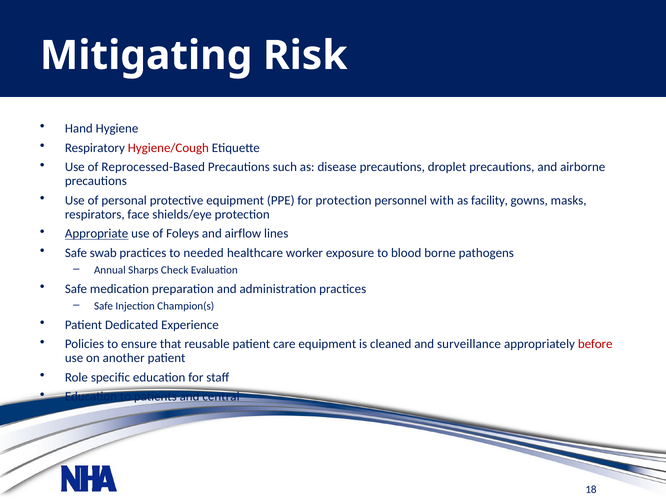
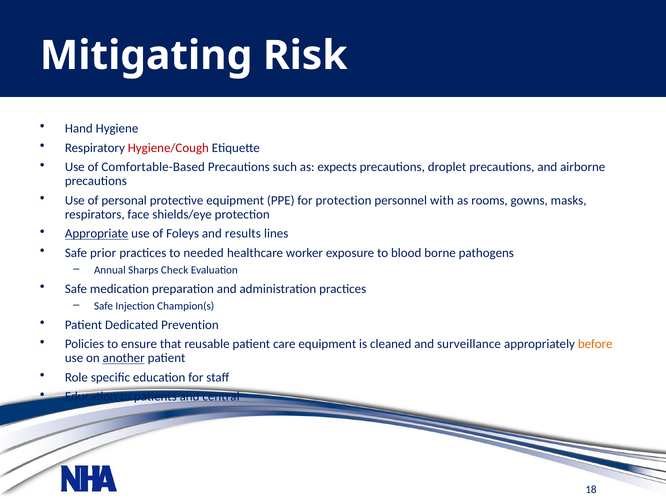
Reprocessed-Based: Reprocessed-Based -> Comfortable-Based
disease: disease -> expects
facility: facility -> rooms
airflow: airflow -> results
swab: swab -> prior
Experience: Experience -> Prevention
before colour: red -> orange
another underline: none -> present
